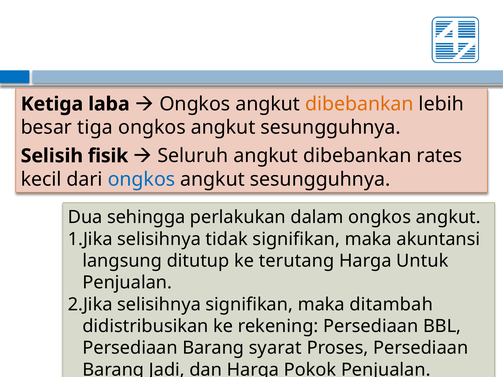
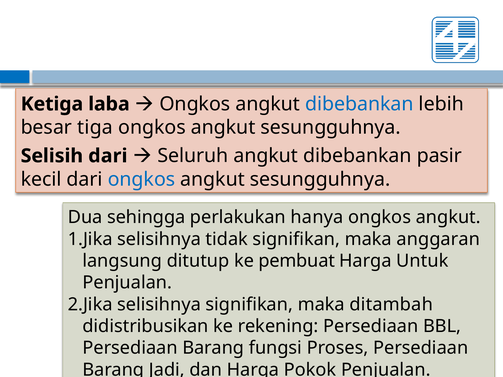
dibebankan at (359, 104) colour: orange -> blue
Selisih fisik: fisik -> dari
rates: rates -> pasir
dalam: dalam -> hanya
akuntansi: akuntansi -> anggaran
terutang: terutang -> pembuat
syarat: syarat -> fungsi
